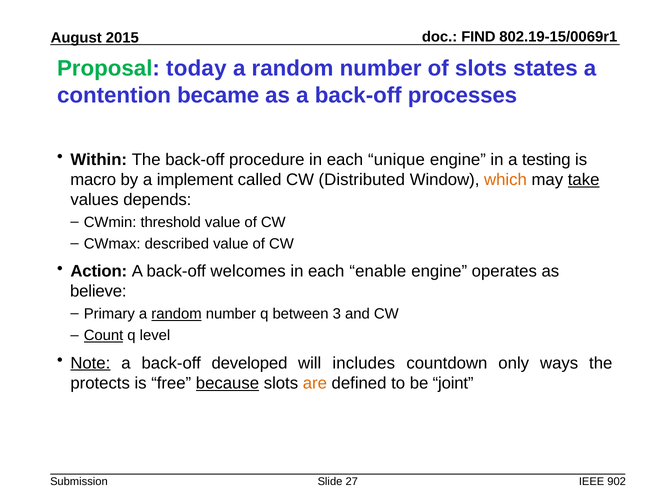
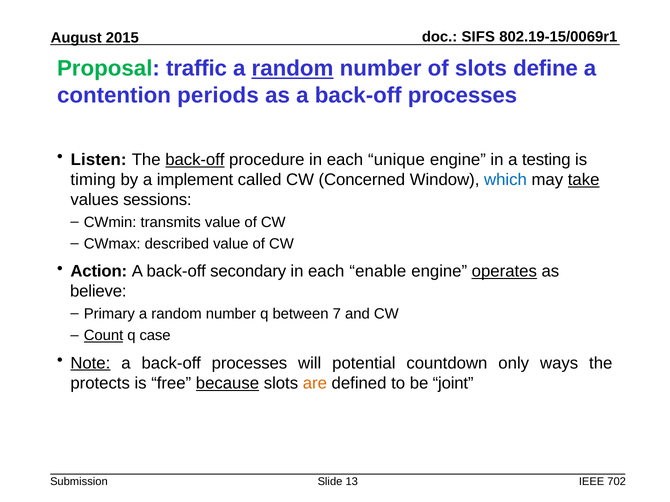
FIND: FIND -> SIFS
today: today -> traffic
random at (293, 69) underline: none -> present
states: states -> define
became: became -> periods
Within: Within -> Listen
back-off at (195, 160) underline: none -> present
macro: macro -> timing
Distributed: Distributed -> Concerned
which colour: orange -> blue
depends: depends -> sessions
threshold: threshold -> transmits
welcomes: welcomes -> secondary
operates underline: none -> present
random at (177, 314) underline: present -> none
3: 3 -> 7
level: level -> case
developed at (249, 363): developed -> processes
includes: includes -> potential
27: 27 -> 13
902: 902 -> 702
